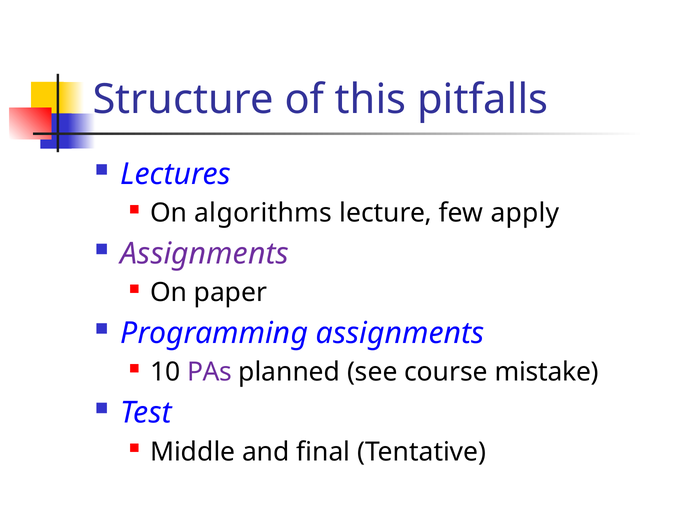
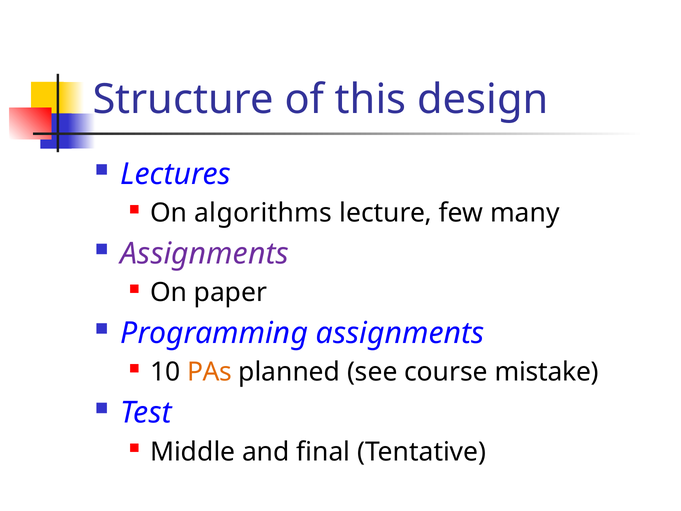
pitfalls: pitfalls -> design
apply: apply -> many
PAs colour: purple -> orange
